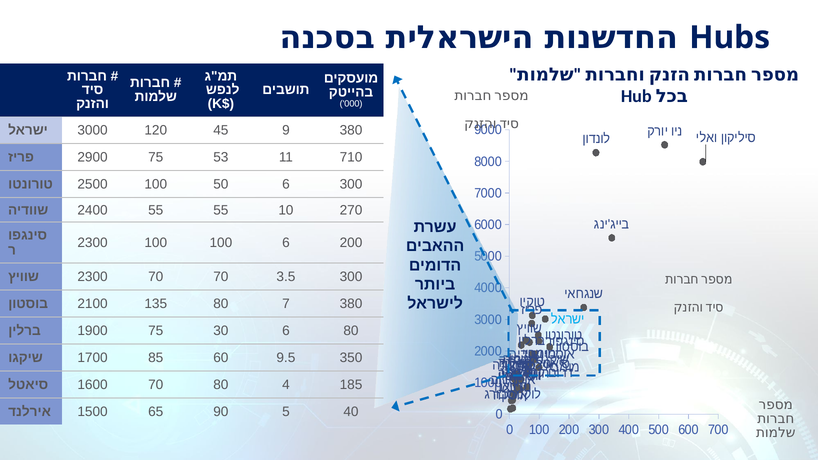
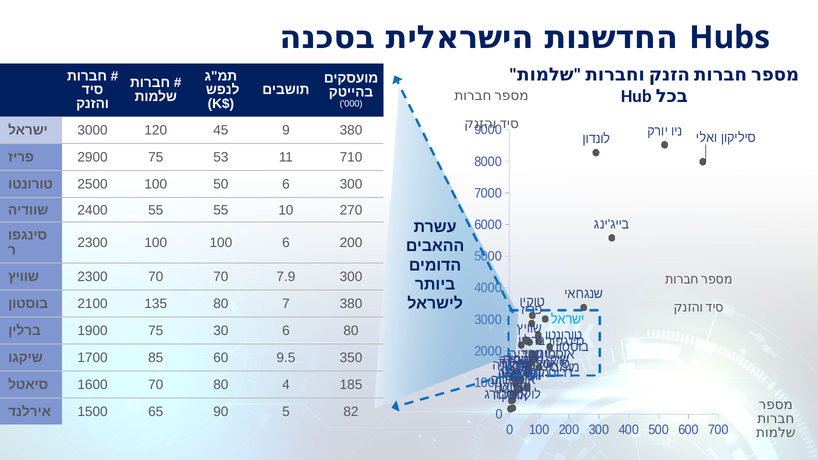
3.5: 3.5 -> 7.9
40: 40 -> 82
